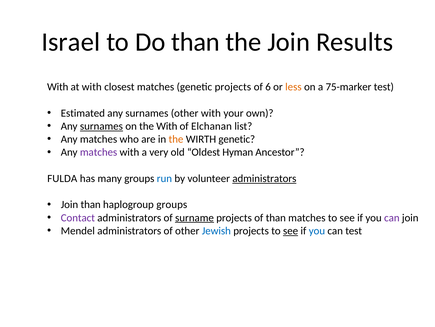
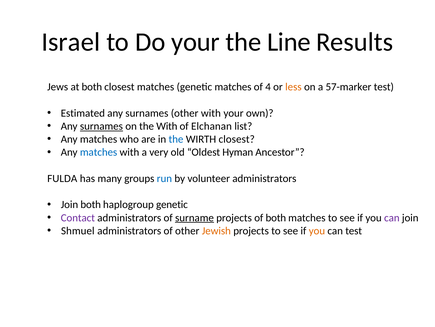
Do than: than -> your
the Join: Join -> Line
With at (58, 87): With -> Jews
at with: with -> both
genetic projects: projects -> matches
6: 6 -> 4
75-marker: 75-marker -> 57-marker
the at (176, 139) colour: orange -> blue
WIRTH genetic: genetic -> closest
matches at (99, 152) colour: purple -> blue
administrators at (264, 178) underline: present -> none
Join than: than -> both
haplogroup groups: groups -> genetic
of than: than -> both
Mendel: Mendel -> Shmuel
Jewish colour: blue -> orange
see at (291, 230) underline: present -> none
you at (317, 230) colour: blue -> orange
